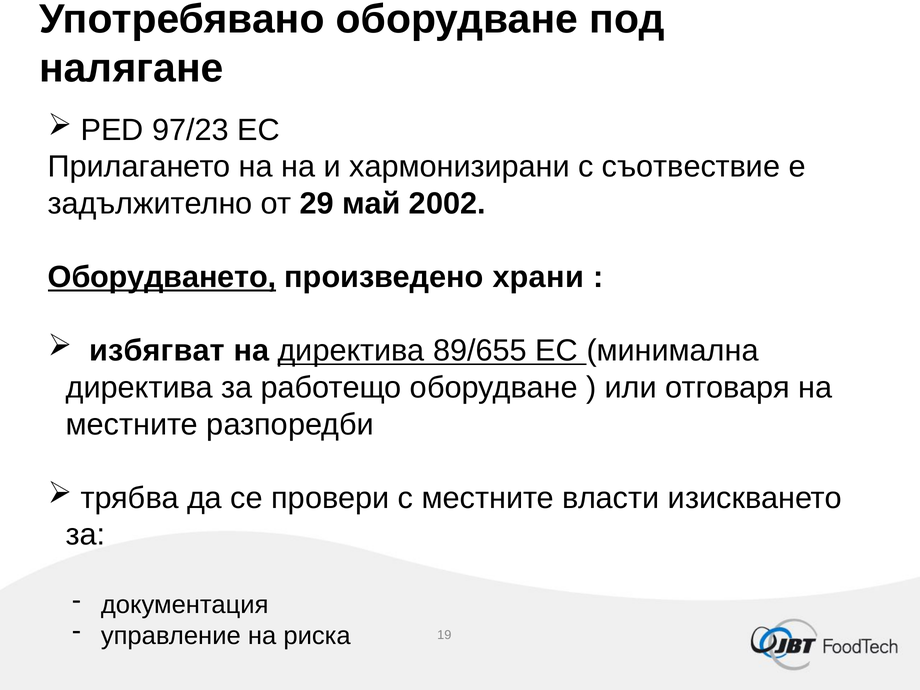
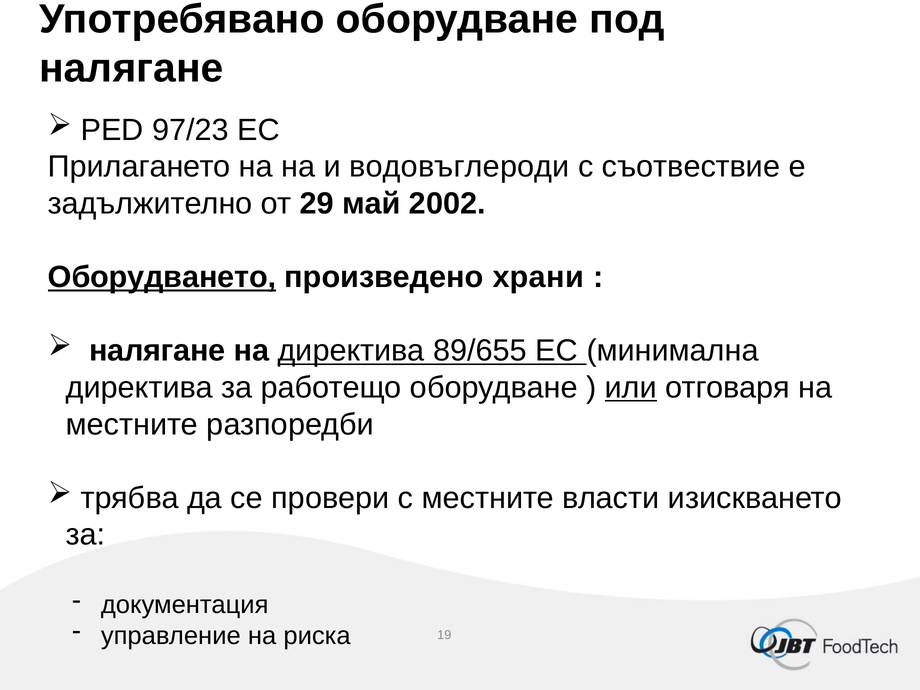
хармонизирани: хармонизирани -> водовъглероди
избягват at (157, 351): избягват -> налягане
или underline: none -> present
